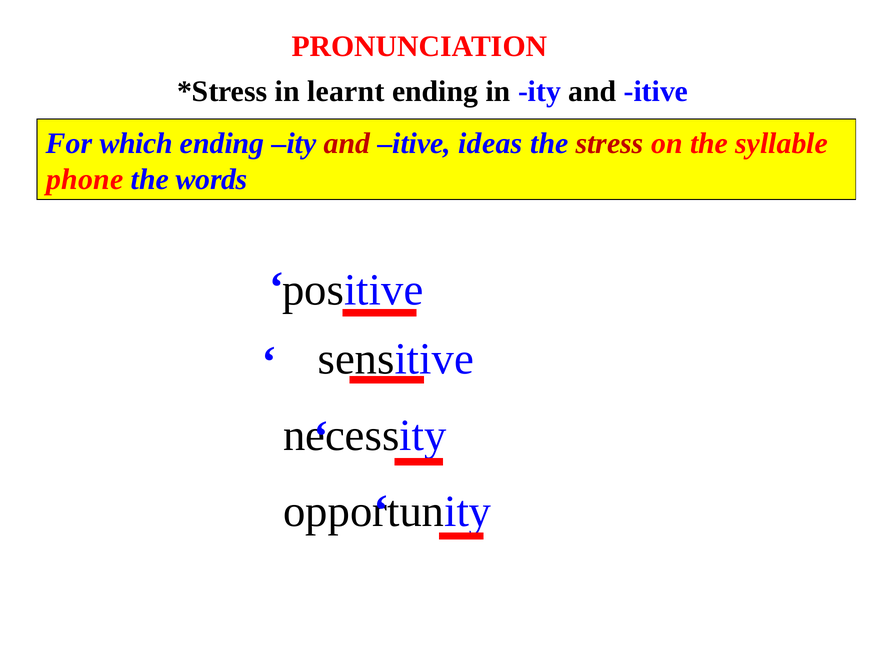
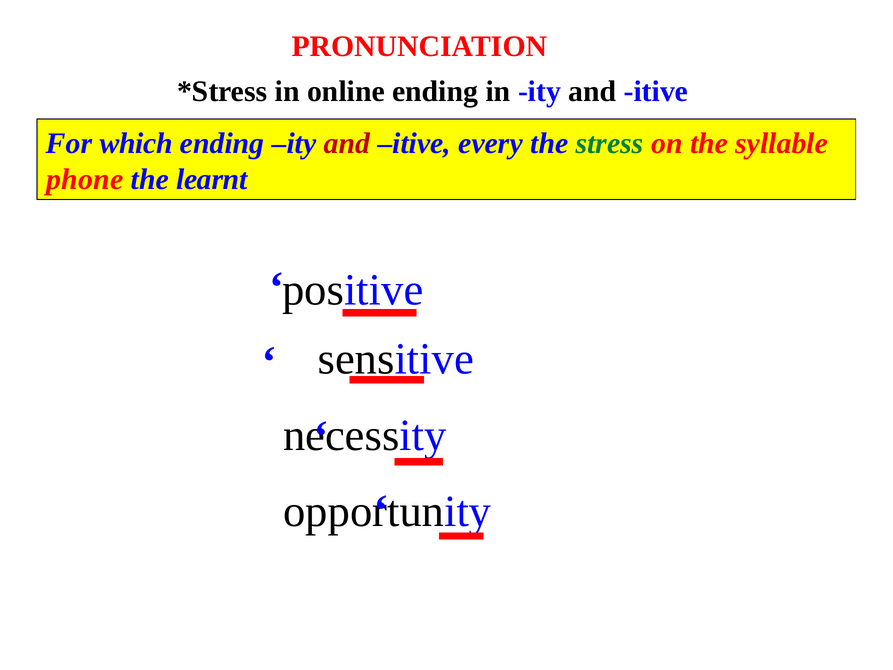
learnt: learnt -> online
ideas: ideas -> every
stress colour: red -> green
words: words -> learnt
